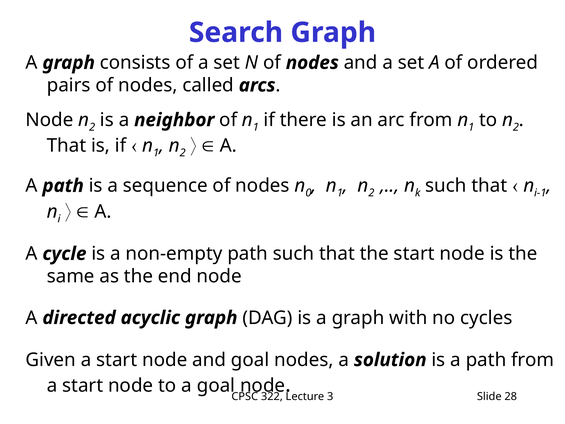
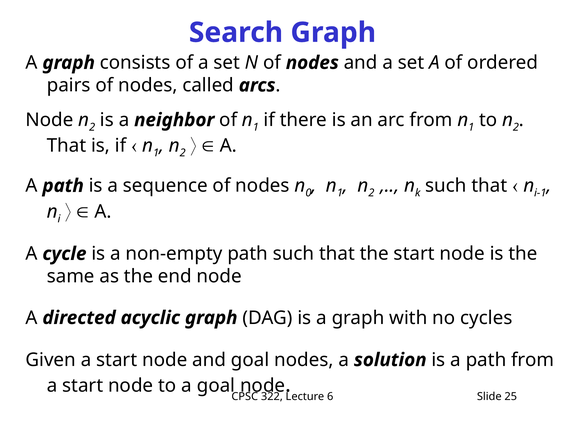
3: 3 -> 6
28: 28 -> 25
